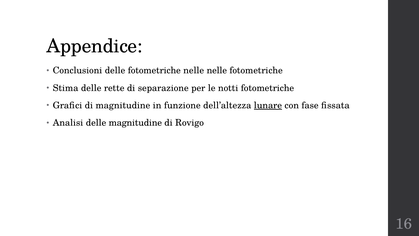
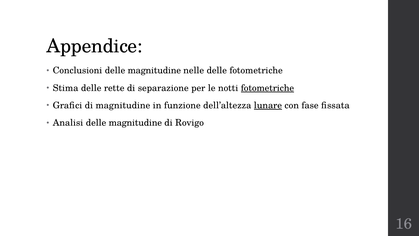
fotometriche at (154, 70): fotometriche -> magnitudine
nelle nelle: nelle -> delle
fotometriche at (267, 88) underline: none -> present
